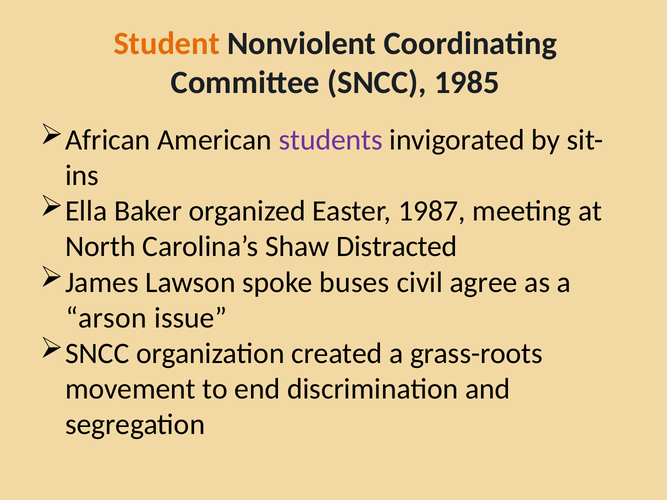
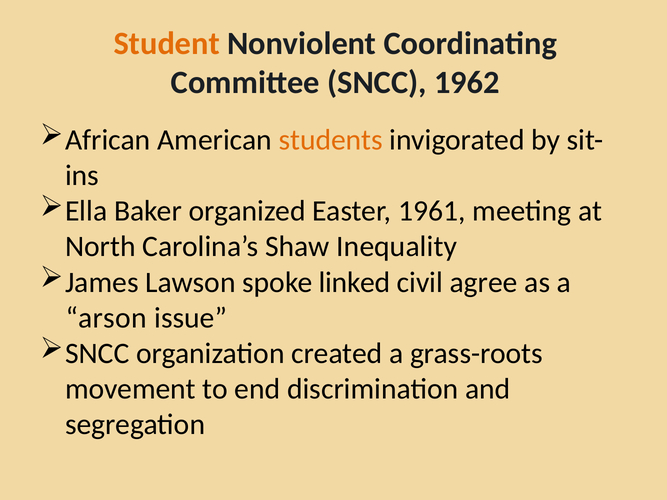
1985: 1985 -> 1962
students colour: purple -> orange
1987: 1987 -> 1961
Distracted: Distracted -> Inequality
buses: buses -> linked
